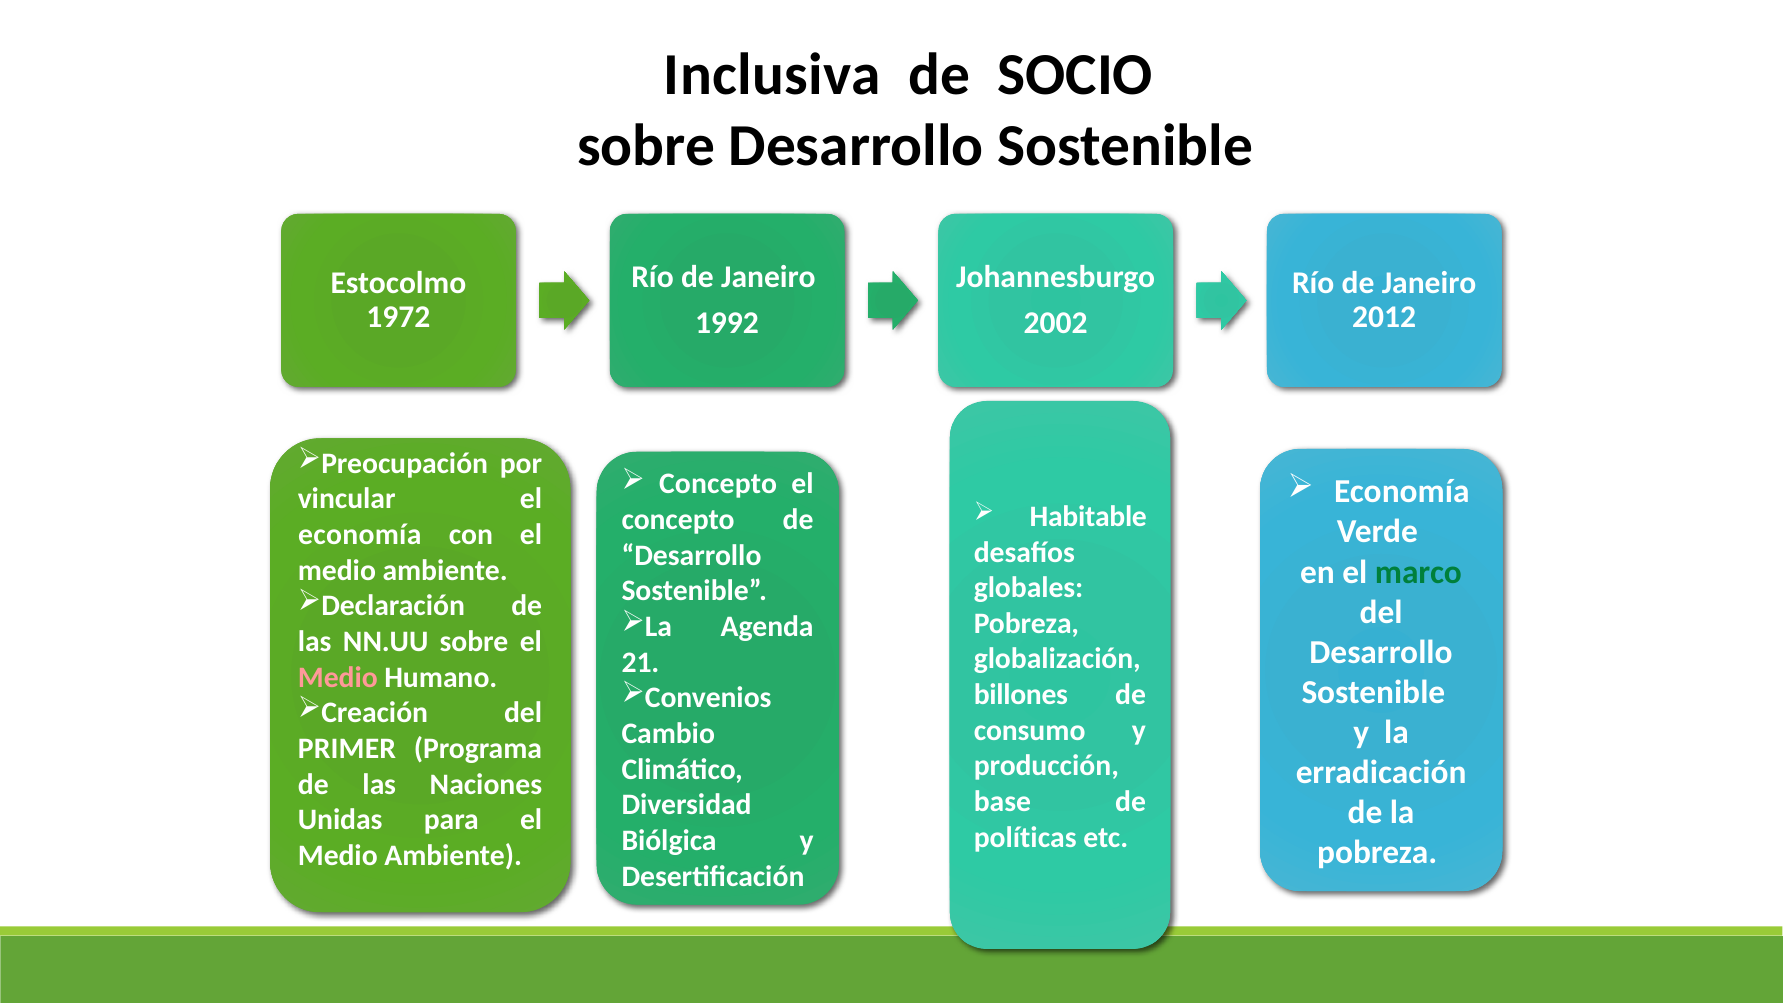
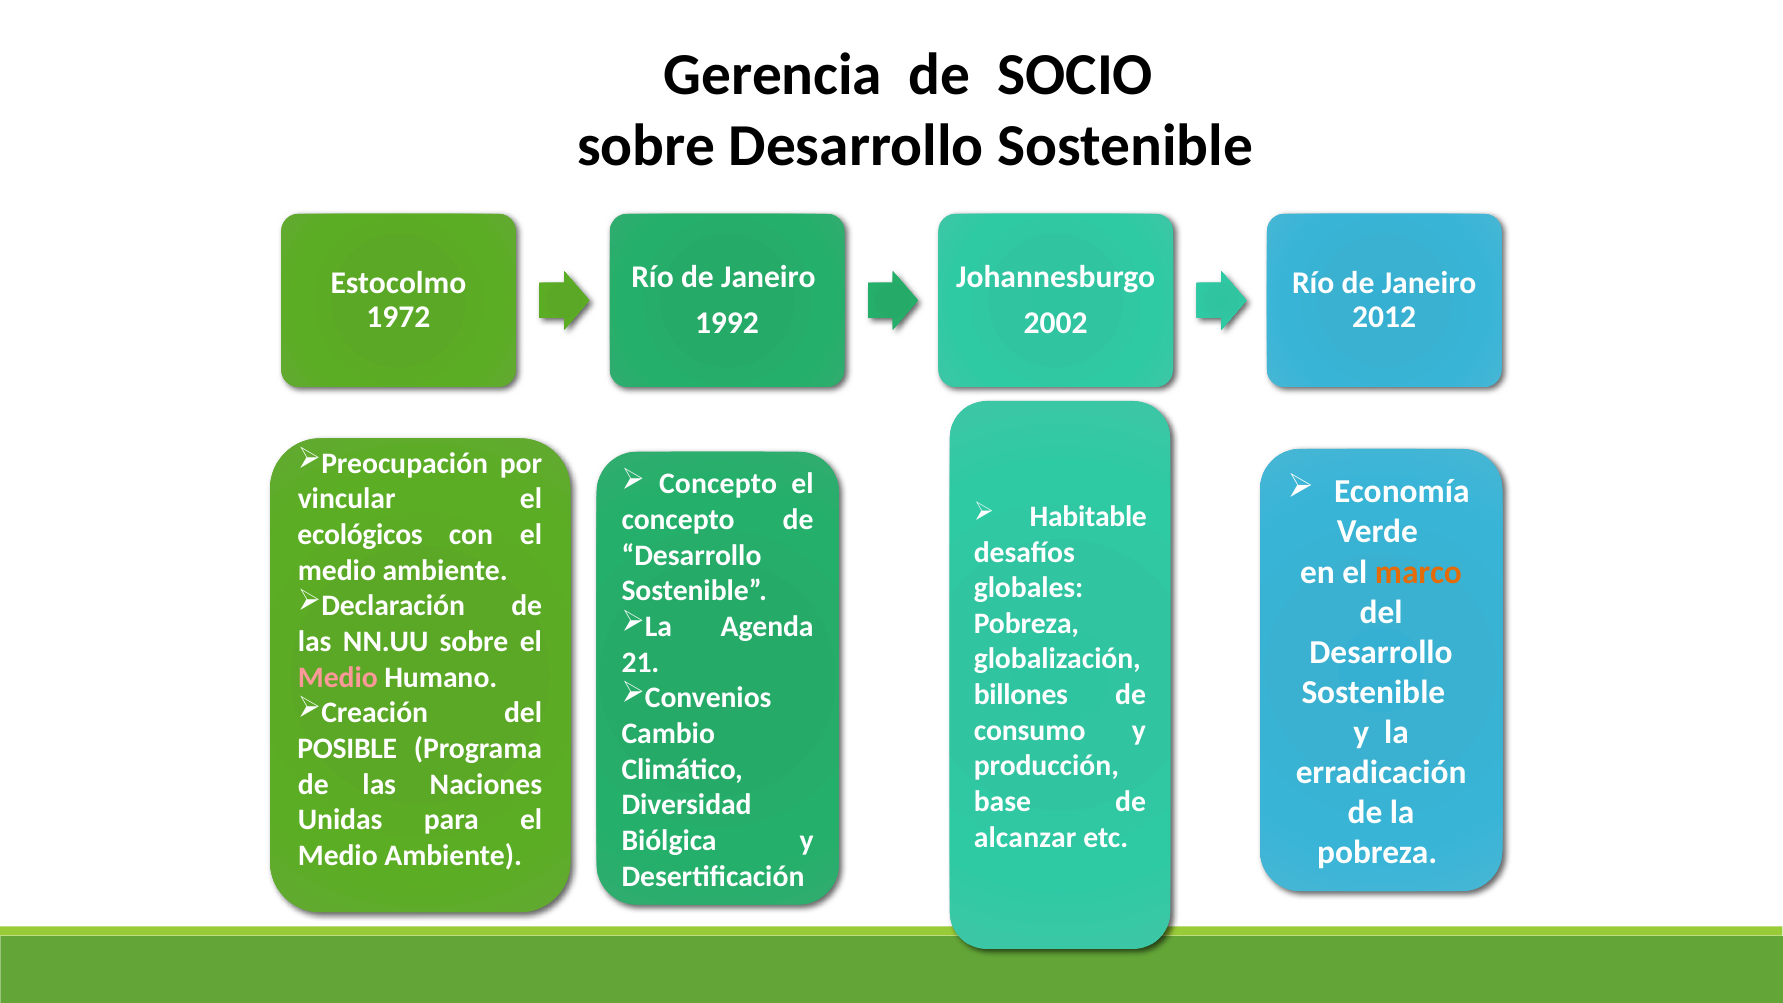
Inclusiva: Inclusiva -> Gerencia
economía at (360, 535): economía -> ecológicos
marco colour: green -> orange
PRIMER: PRIMER -> POSIBLE
políticas: políticas -> alcanzar
